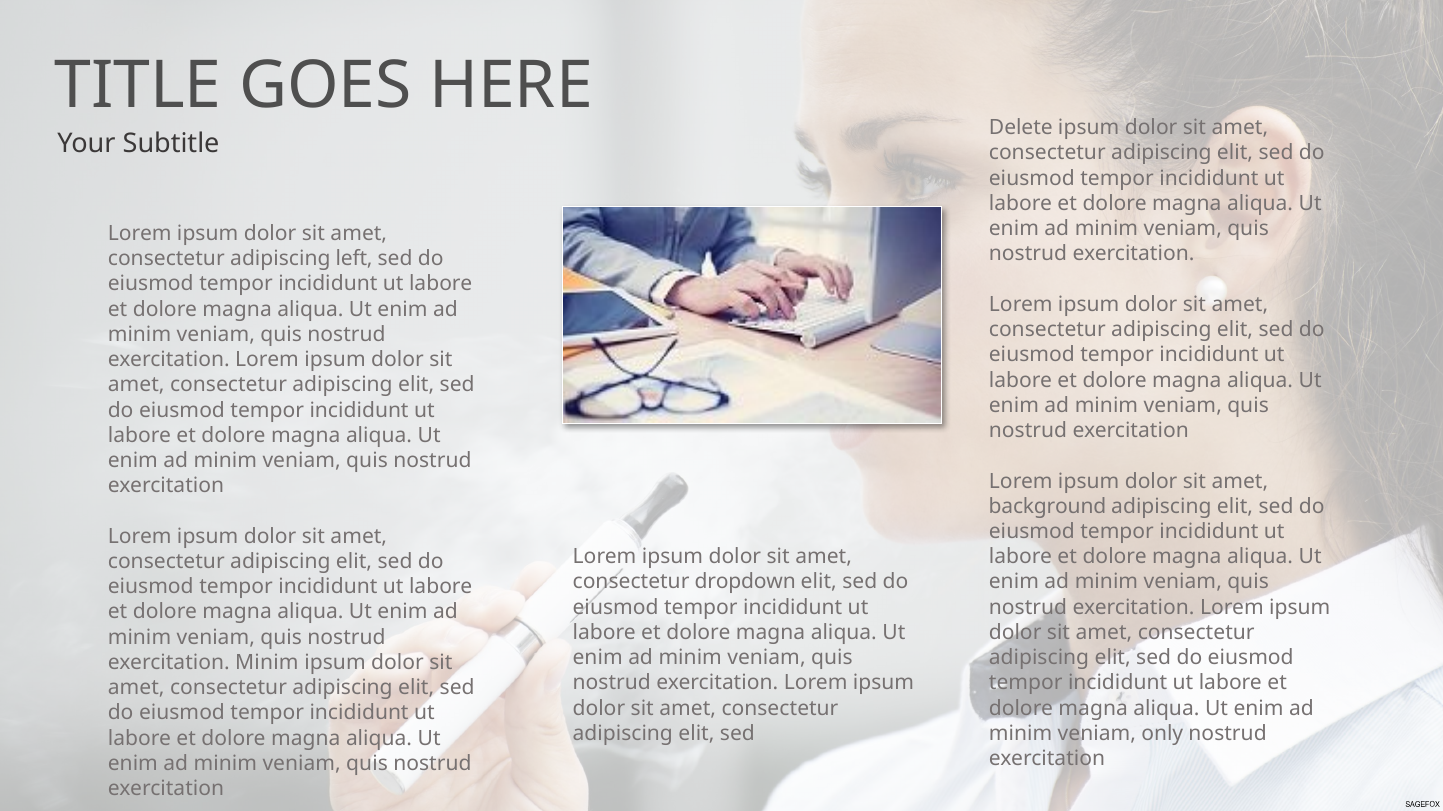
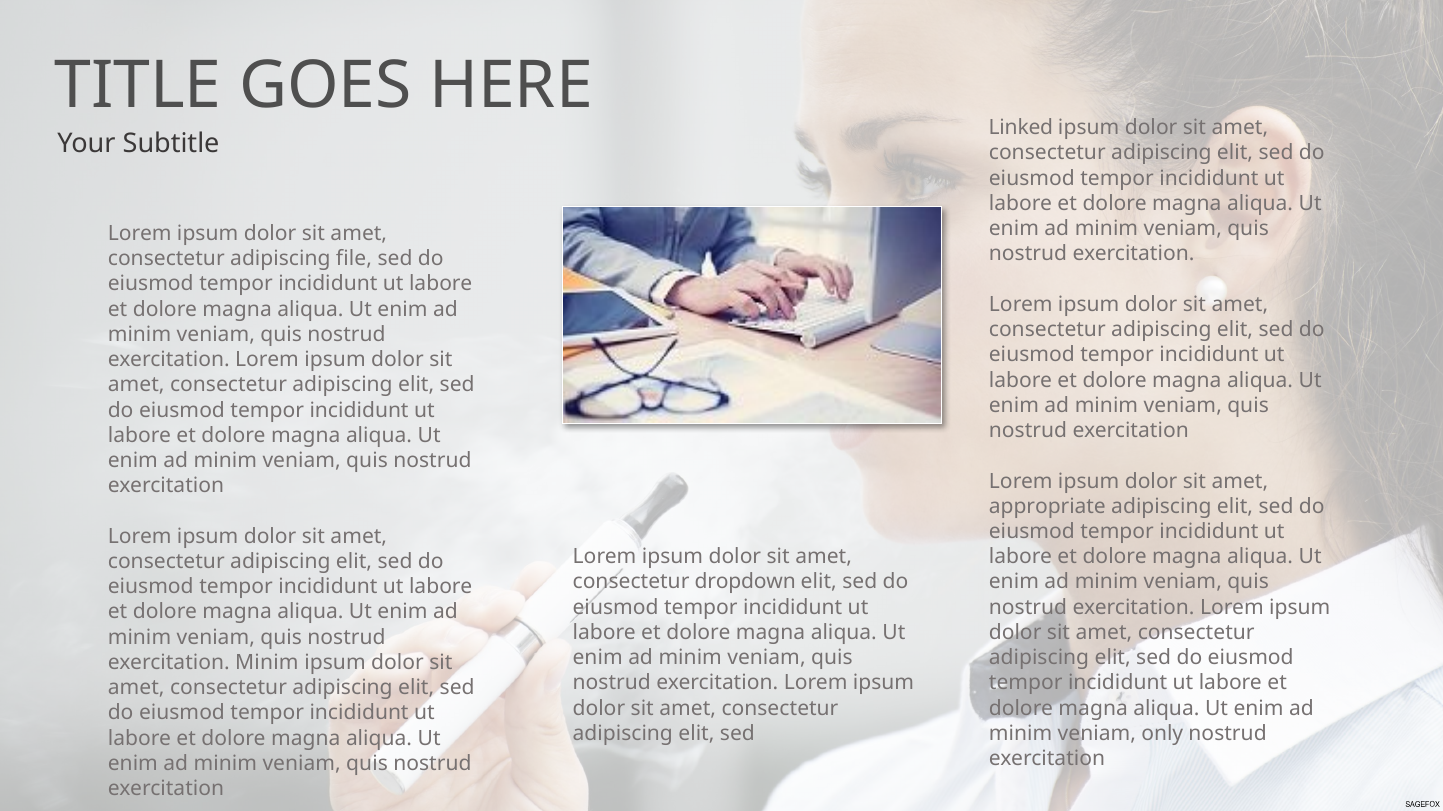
Delete: Delete -> Linked
left: left -> file
background: background -> appropriate
